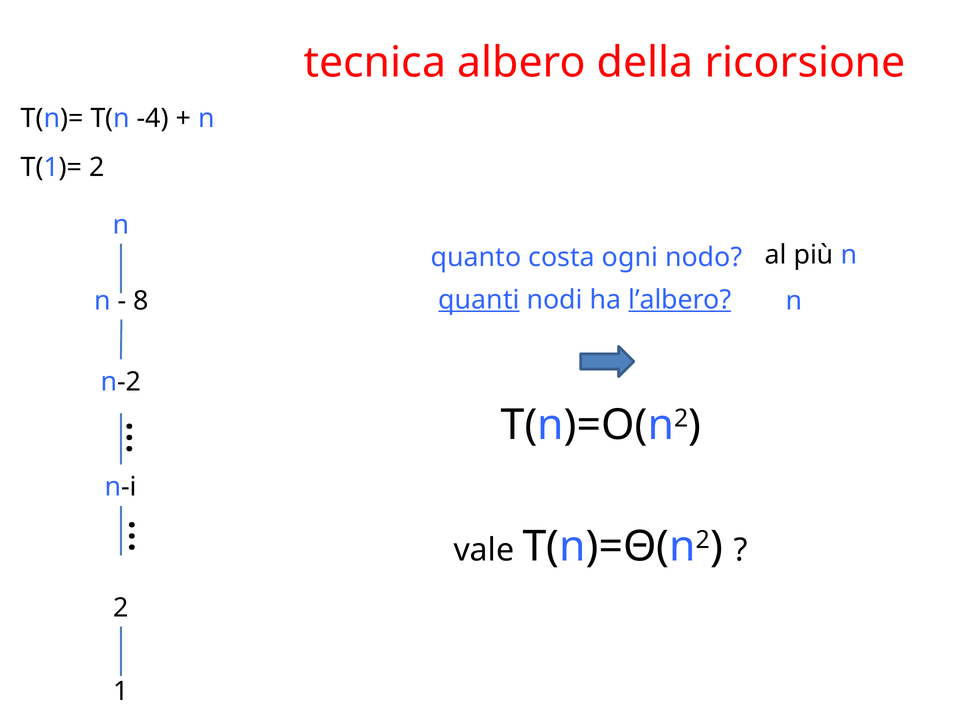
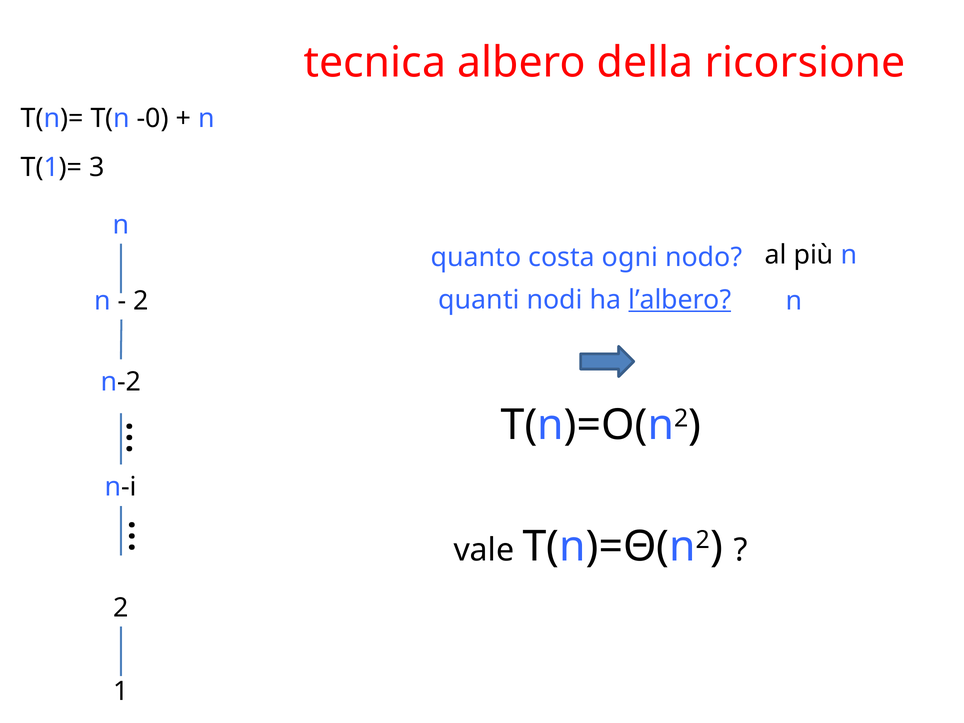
-4: -4 -> -0
T(1)= 2: 2 -> 3
quanti underline: present -> none
8 at (141, 301): 8 -> 2
